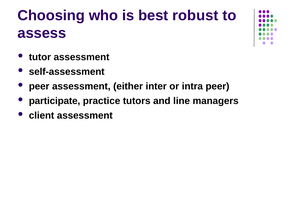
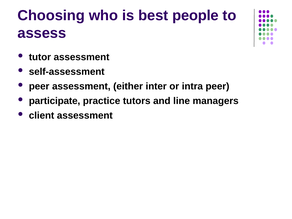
robust: robust -> people
